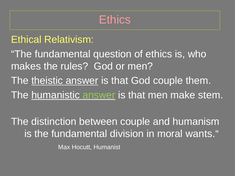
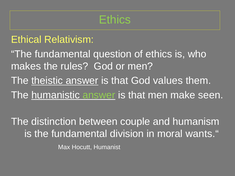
Ethics at (115, 20) colour: pink -> light green
God couple: couple -> values
stem: stem -> seen
